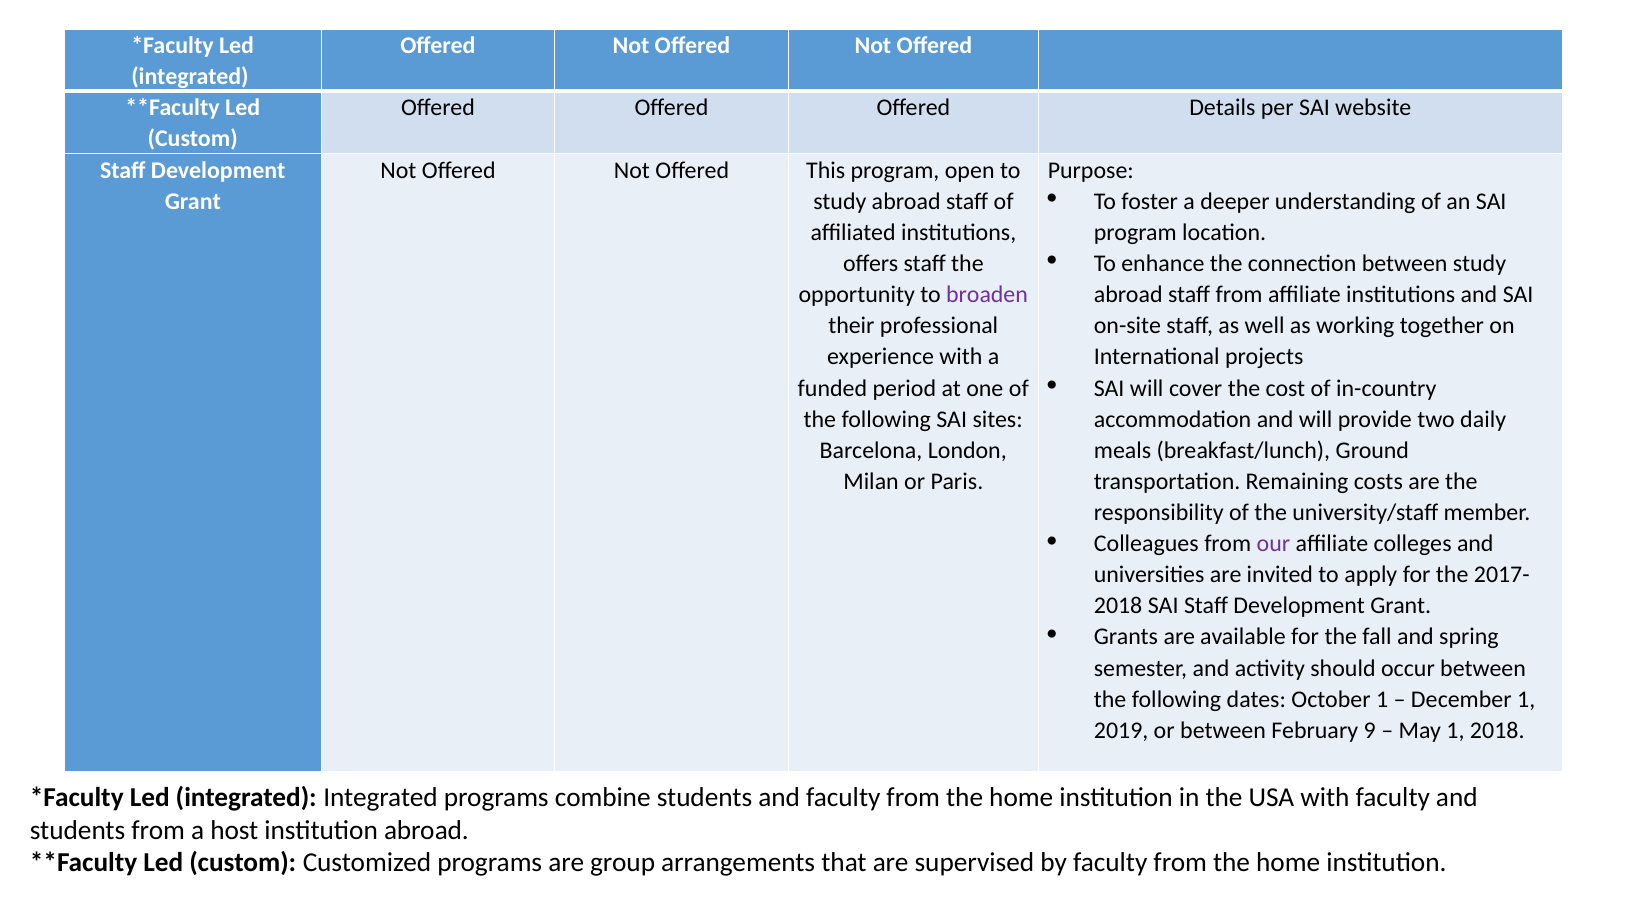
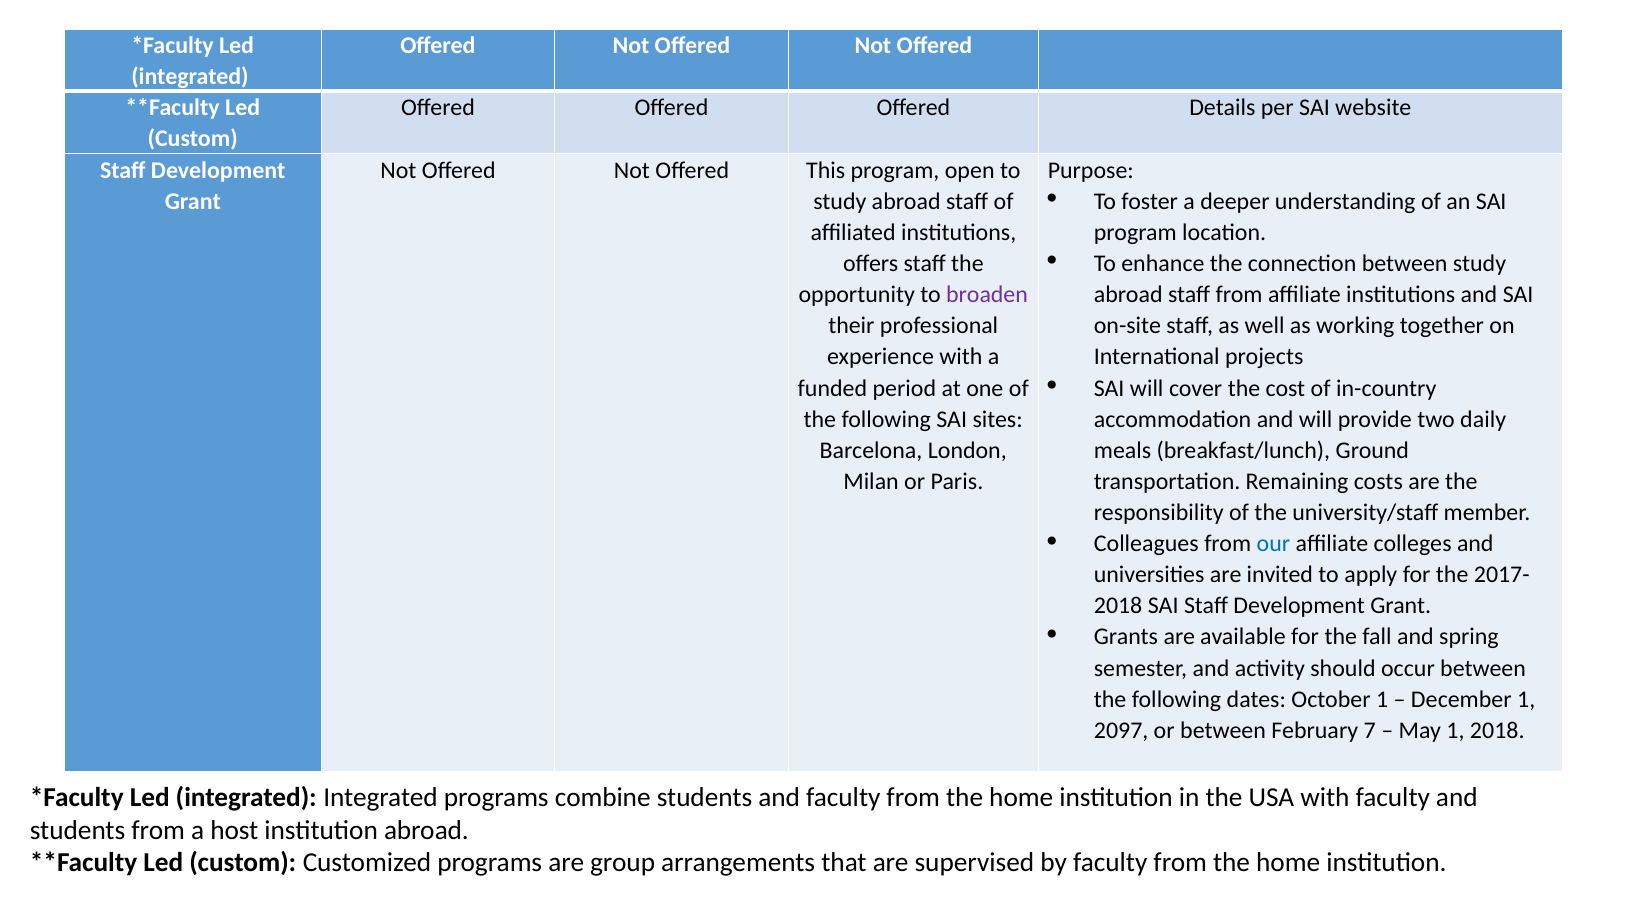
our colour: purple -> blue
2019: 2019 -> 2097
9: 9 -> 7
